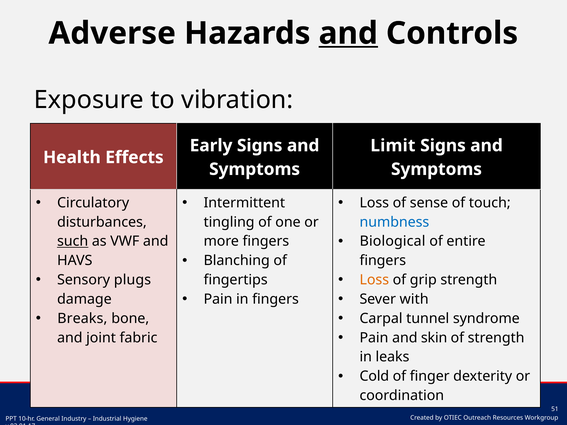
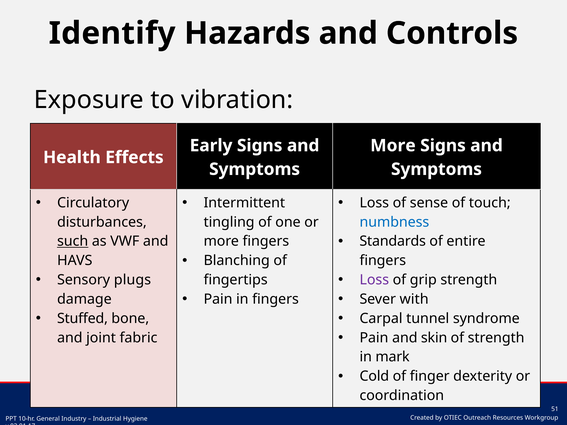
Adverse: Adverse -> Identify
and at (348, 33) underline: present -> none
Limit at (393, 146): Limit -> More
Biological: Biological -> Standards
Loss at (374, 280) colour: orange -> purple
Breaks: Breaks -> Stuffed
leaks: leaks -> mark
